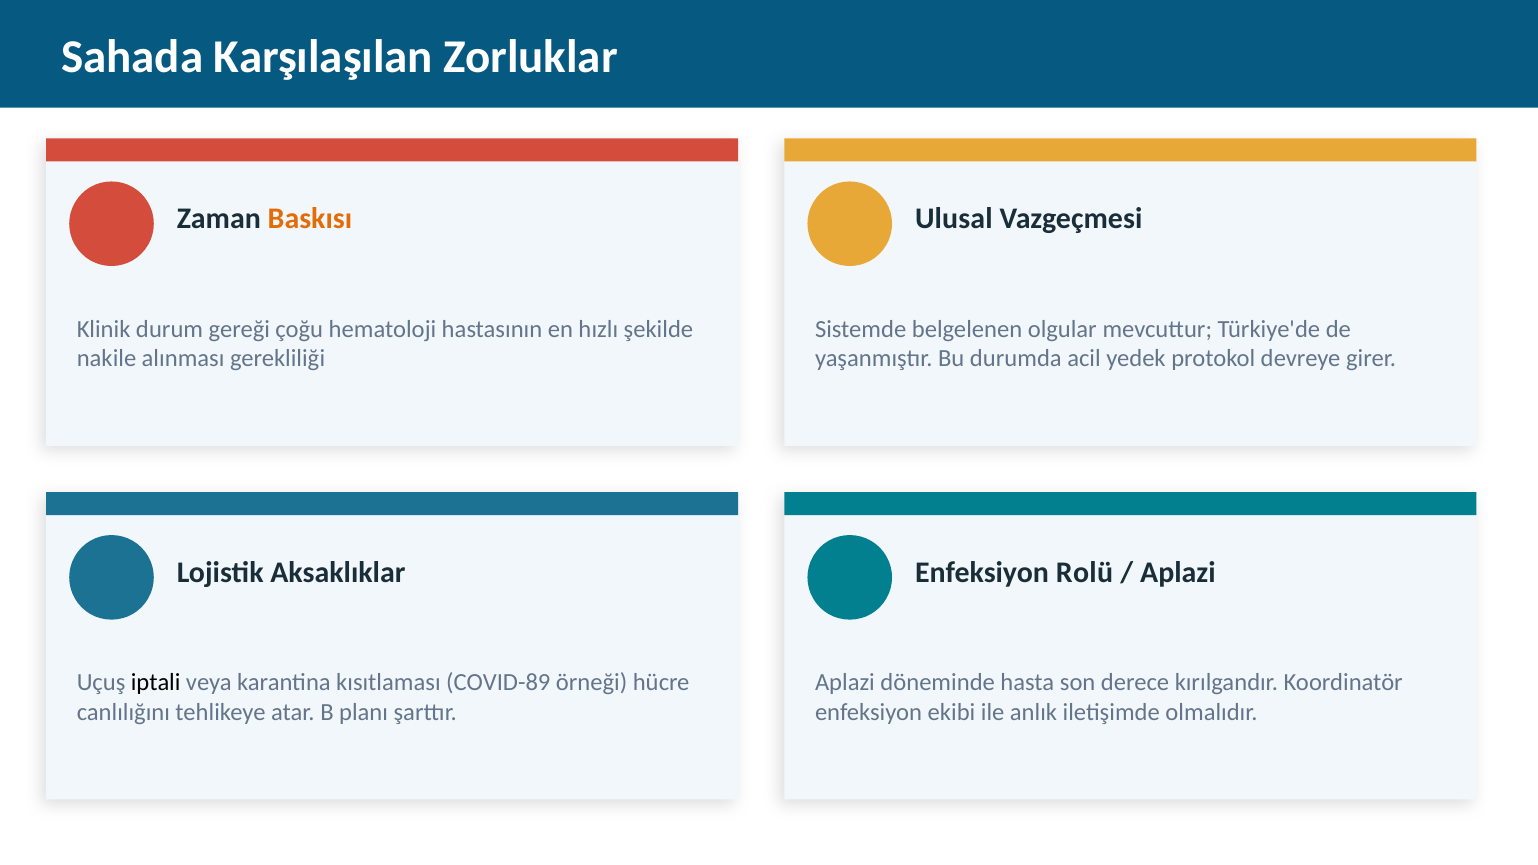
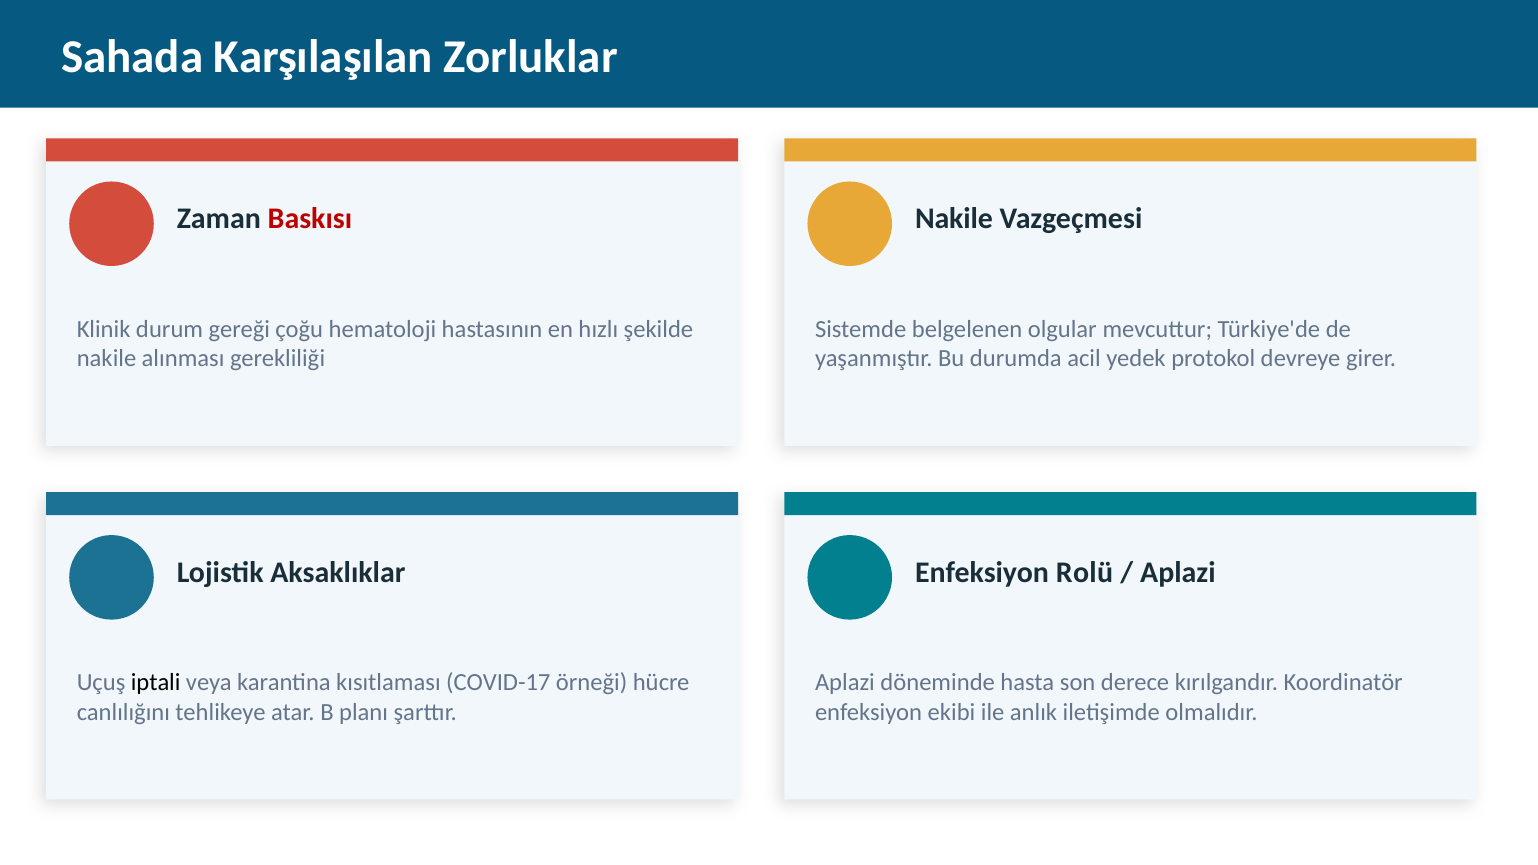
Baskısı colour: orange -> red
Ulusal at (954, 219): Ulusal -> Nakile
COVID-89: COVID-89 -> COVID-17
